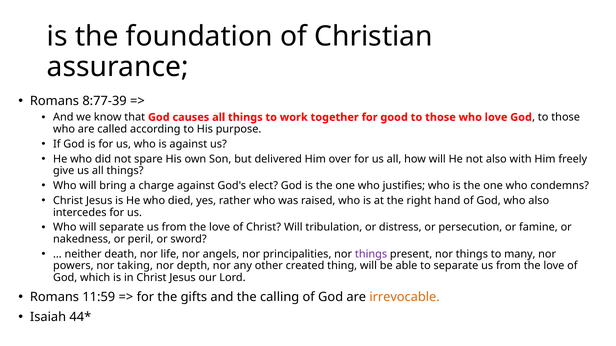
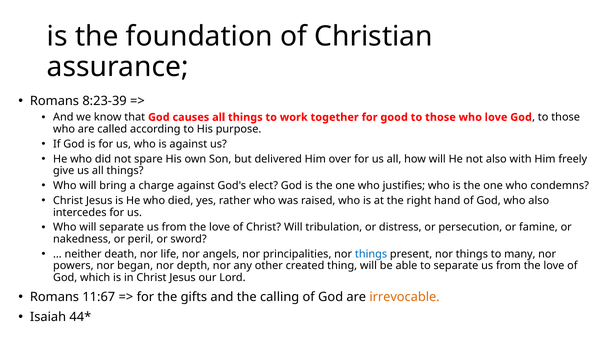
8:77-39: 8:77-39 -> 8:23-39
things at (371, 254) colour: purple -> blue
taking: taking -> began
11:59: 11:59 -> 11:67
